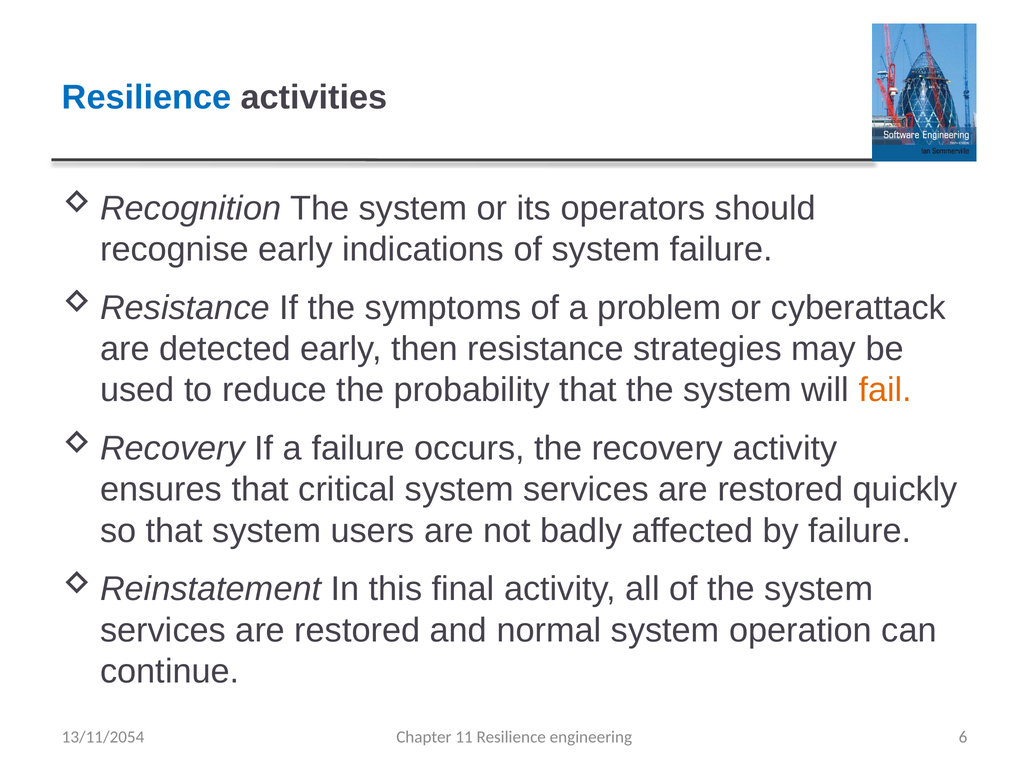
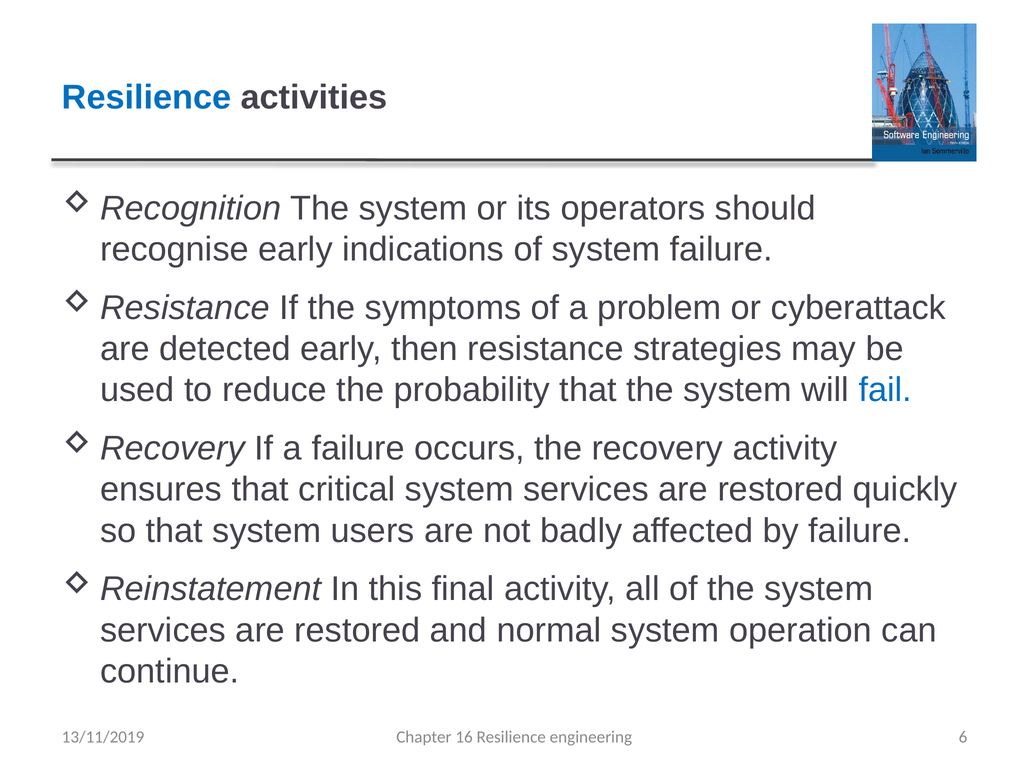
fail colour: orange -> blue
11: 11 -> 16
13/11/2054: 13/11/2054 -> 13/11/2019
